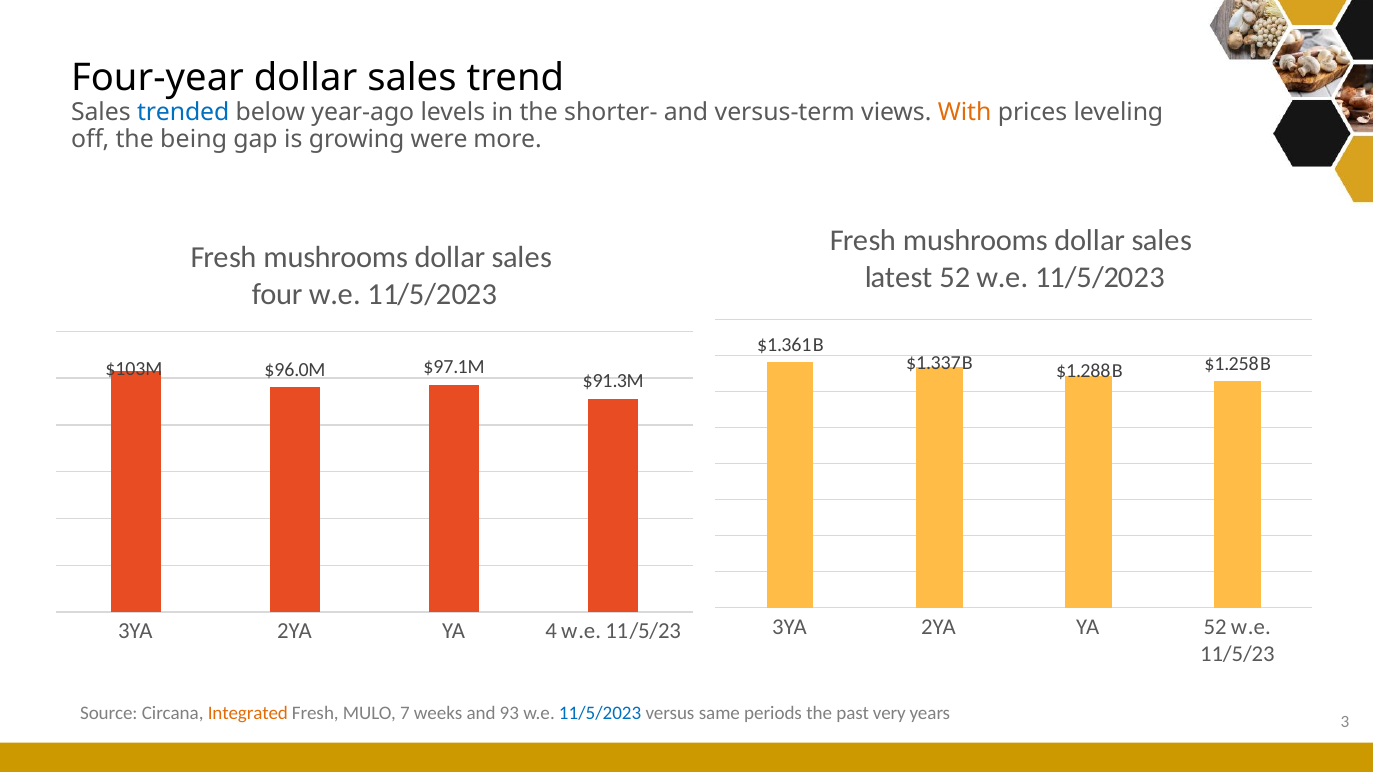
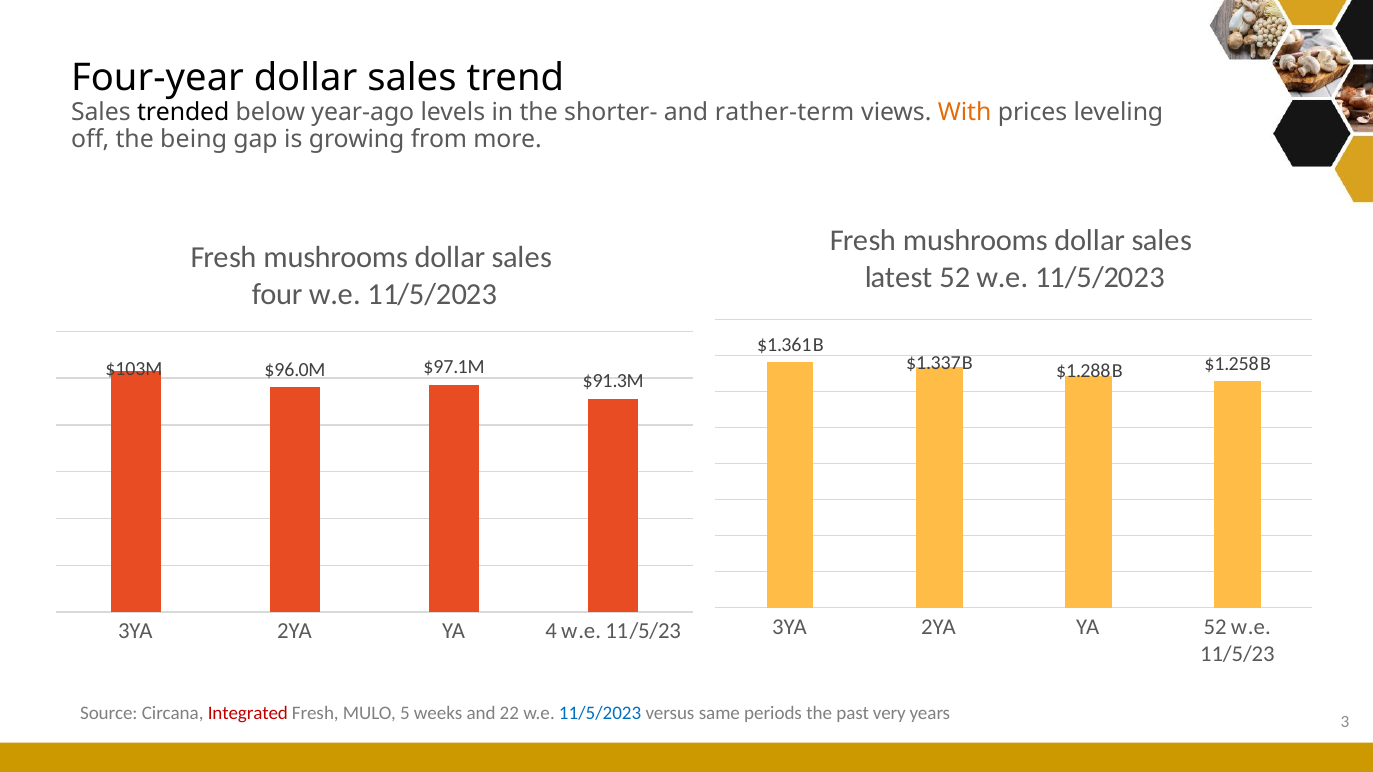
trended colour: blue -> black
versus-term: versus-term -> rather-term
were: were -> from
Integrated colour: orange -> red
7: 7 -> 5
93: 93 -> 22
